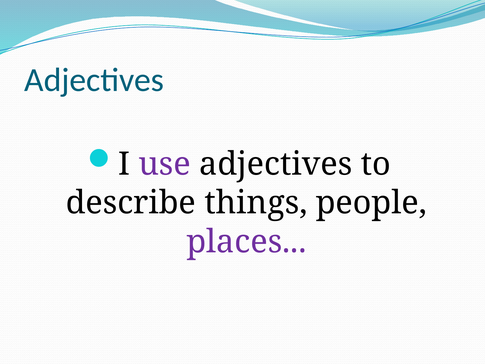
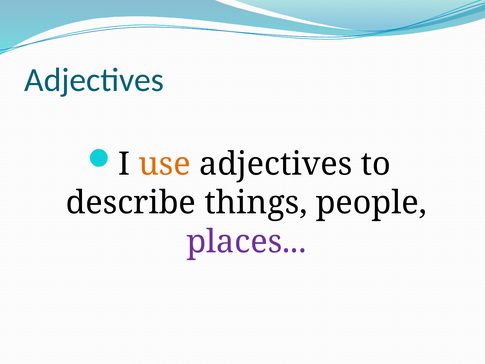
use colour: purple -> orange
